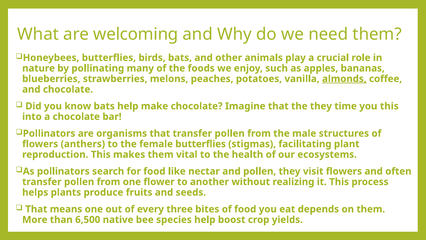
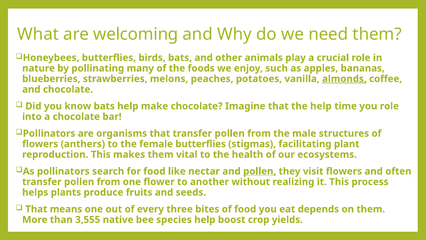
the they: they -> help
you this: this -> role
pollen at (260, 171) underline: none -> present
6,500: 6,500 -> 3,555
